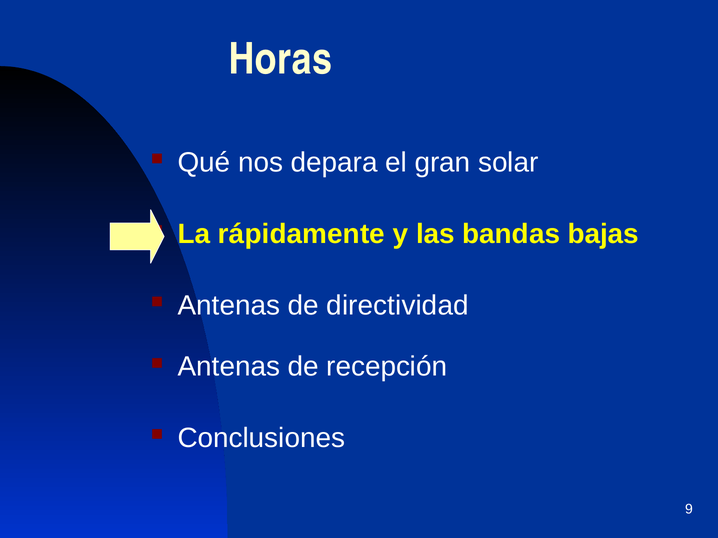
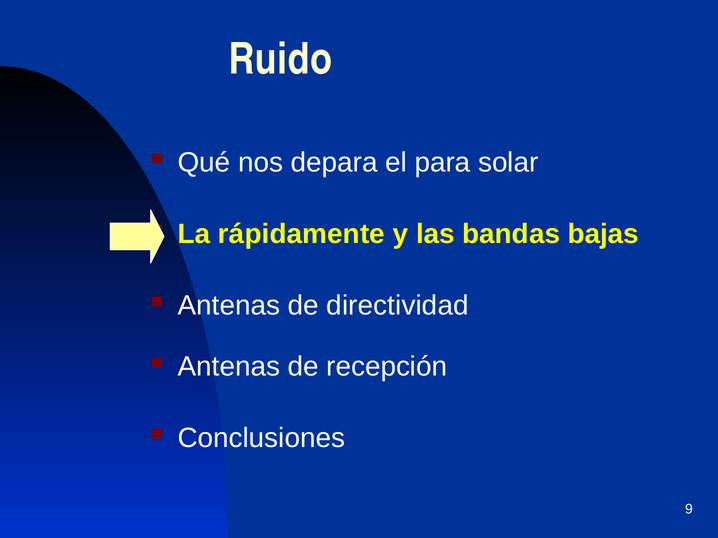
Horas: Horas -> Ruido
gran: gran -> para
